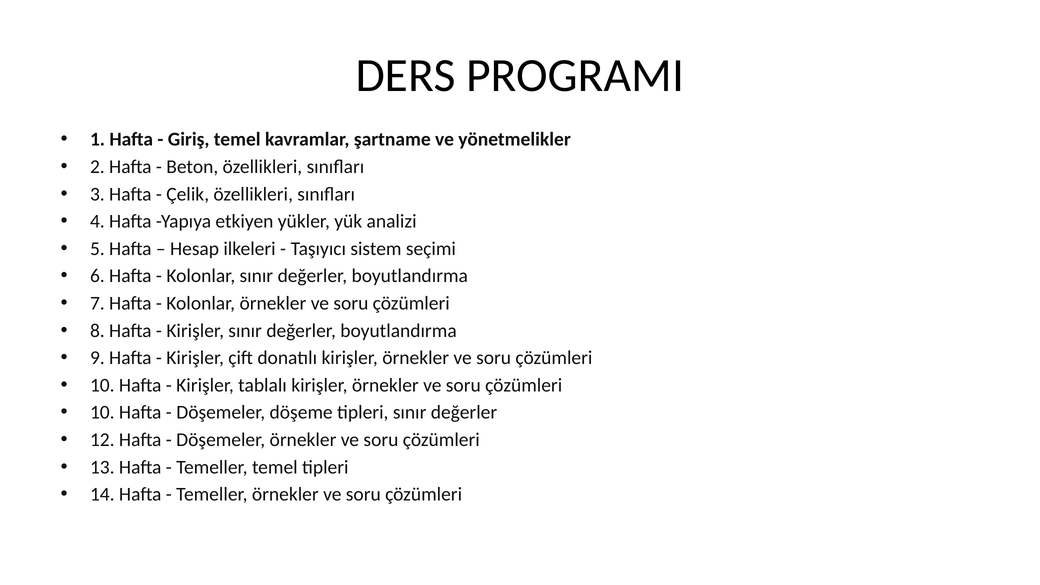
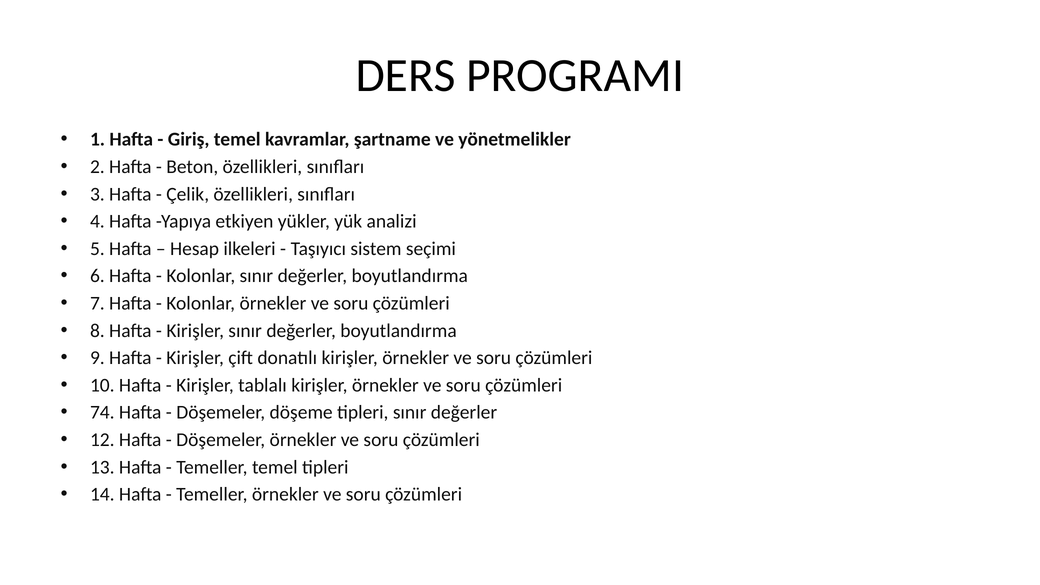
10 at (102, 413): 10 -> 74
